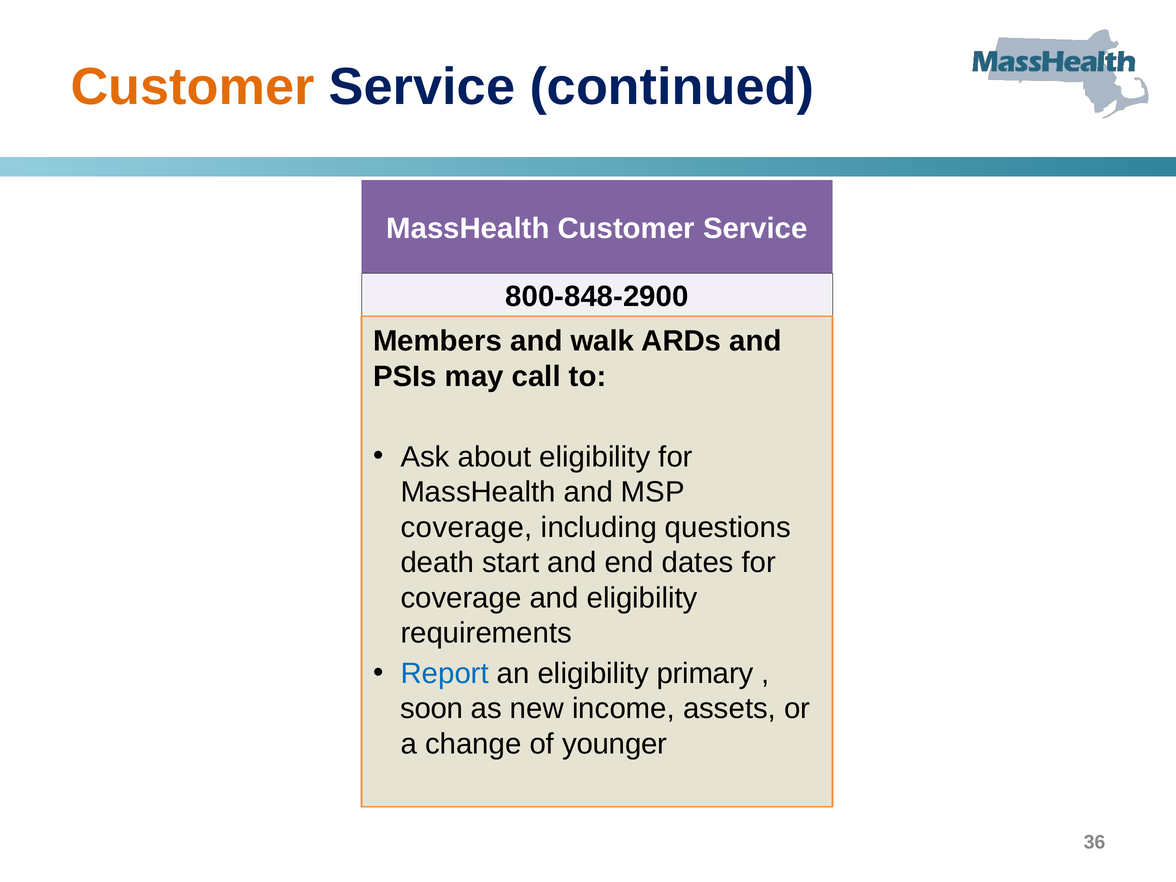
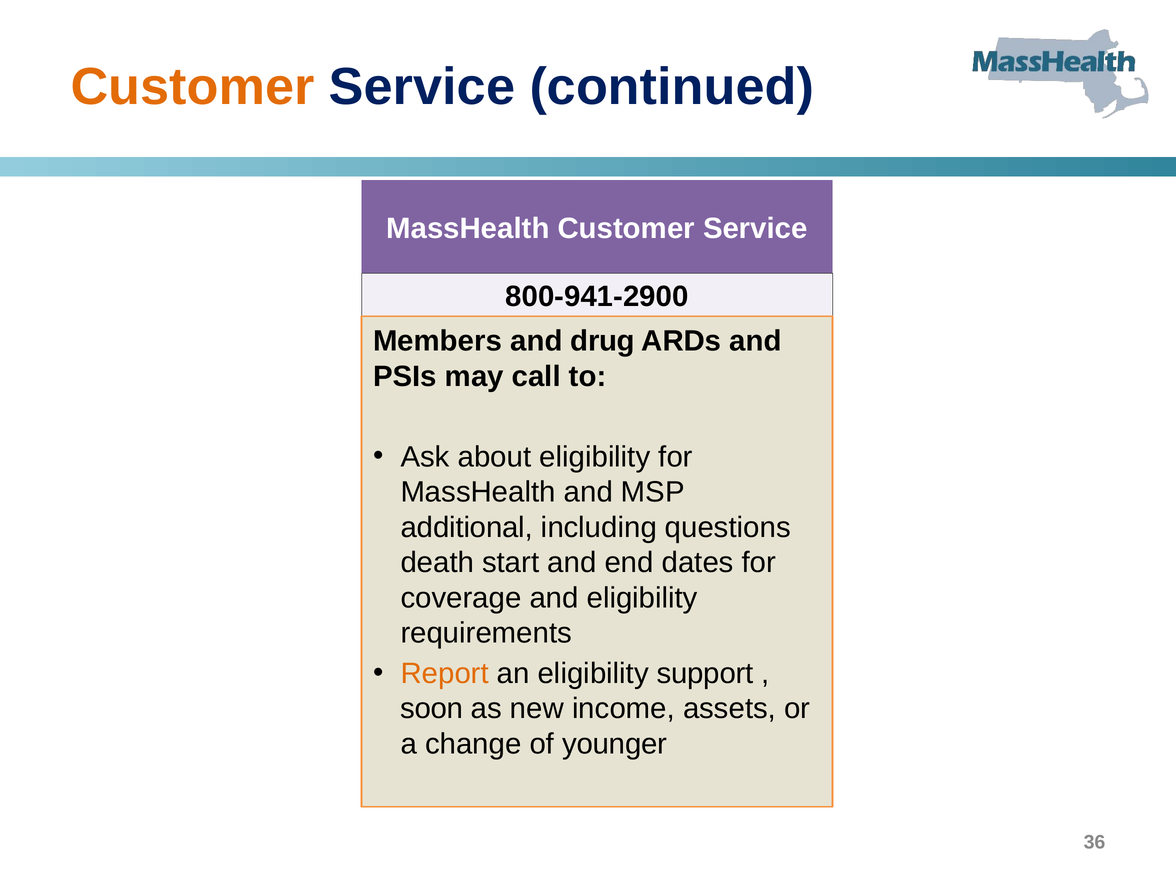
800-848-2900: 800-848-2900 -> 800-941-2900
walk: walk -> drug
coverage at (467, 527): coverage -> additional
Report colour: blue -> orange
primary: primary -> support
